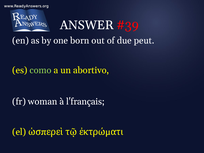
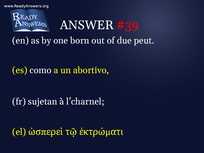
como colour: light green -> white
woman: woman -> sujetan
l'français: l'français -> l'charnel
